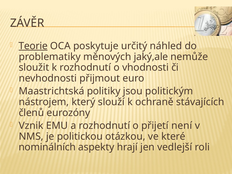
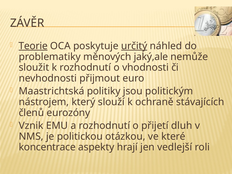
určitý underline: none -> present
není: není -> dluh
nominálních: nominálních -> koncentrace
